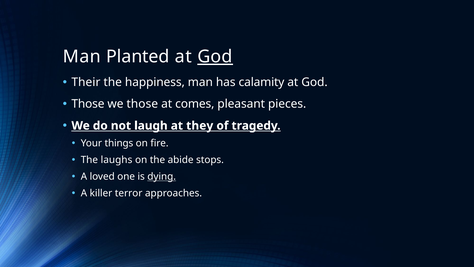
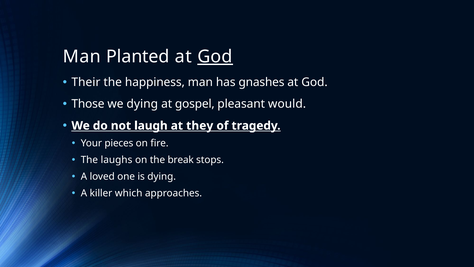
calamity: calamity -> gnashes
we those: those -> dying
comes: comes -> gospel
pieces: pieces -> would
things: things -> pieces
abide: abide -> break
dying at (162, 176) underline: present -> none
terror: terror -> which
